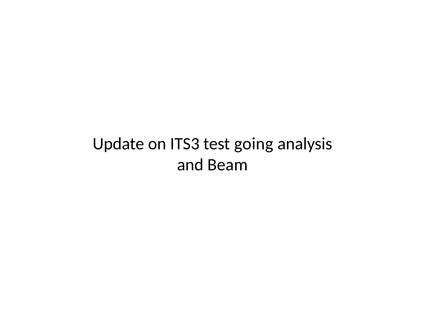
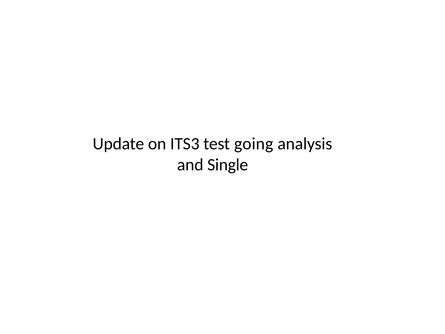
Beam: Beam -> Single
